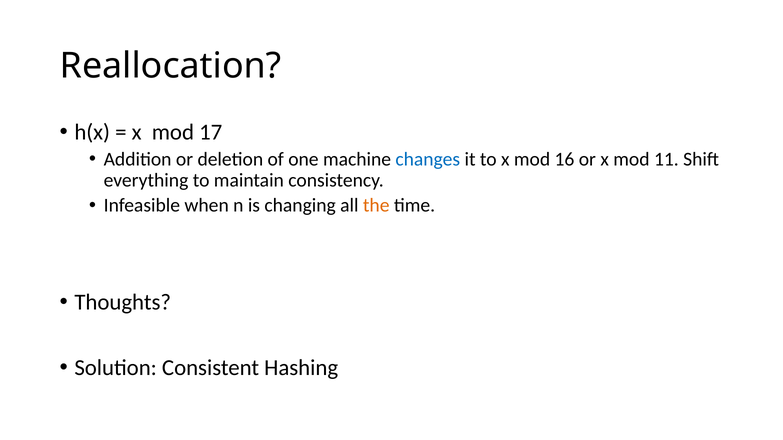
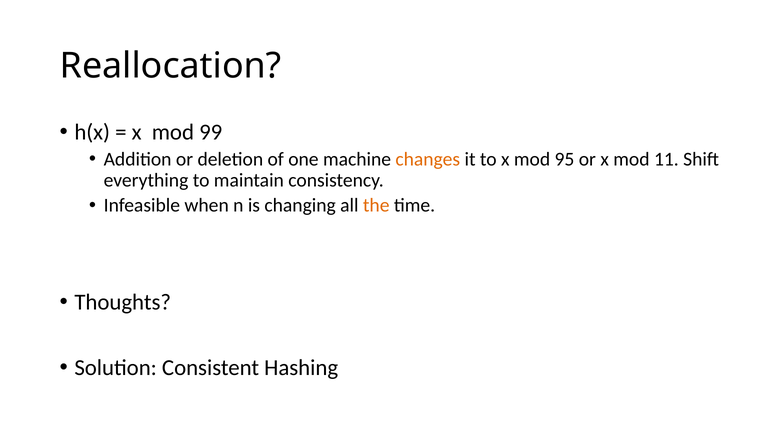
17: 17 -> 99
changes colour: blue -> orange
16: 16 -> 95
